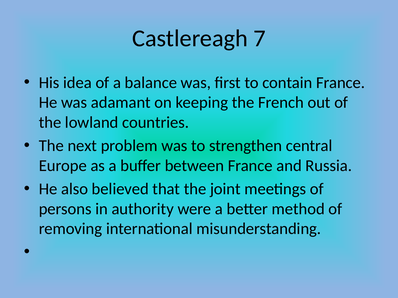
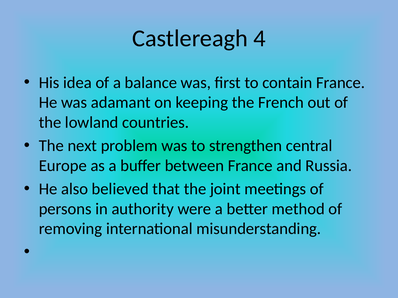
7: 7 -> 4
